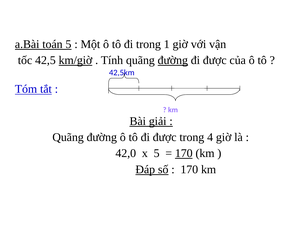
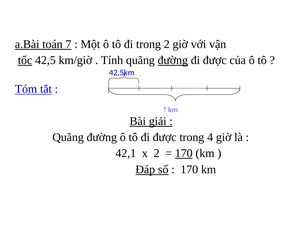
toán 5: 5 -> 7
trong 1: 1 -> 2
tốc underline: none -> present
km/giờ underline: present -> none
42,0: 42,0 -> 42,1
x 5: 5 -> 2
